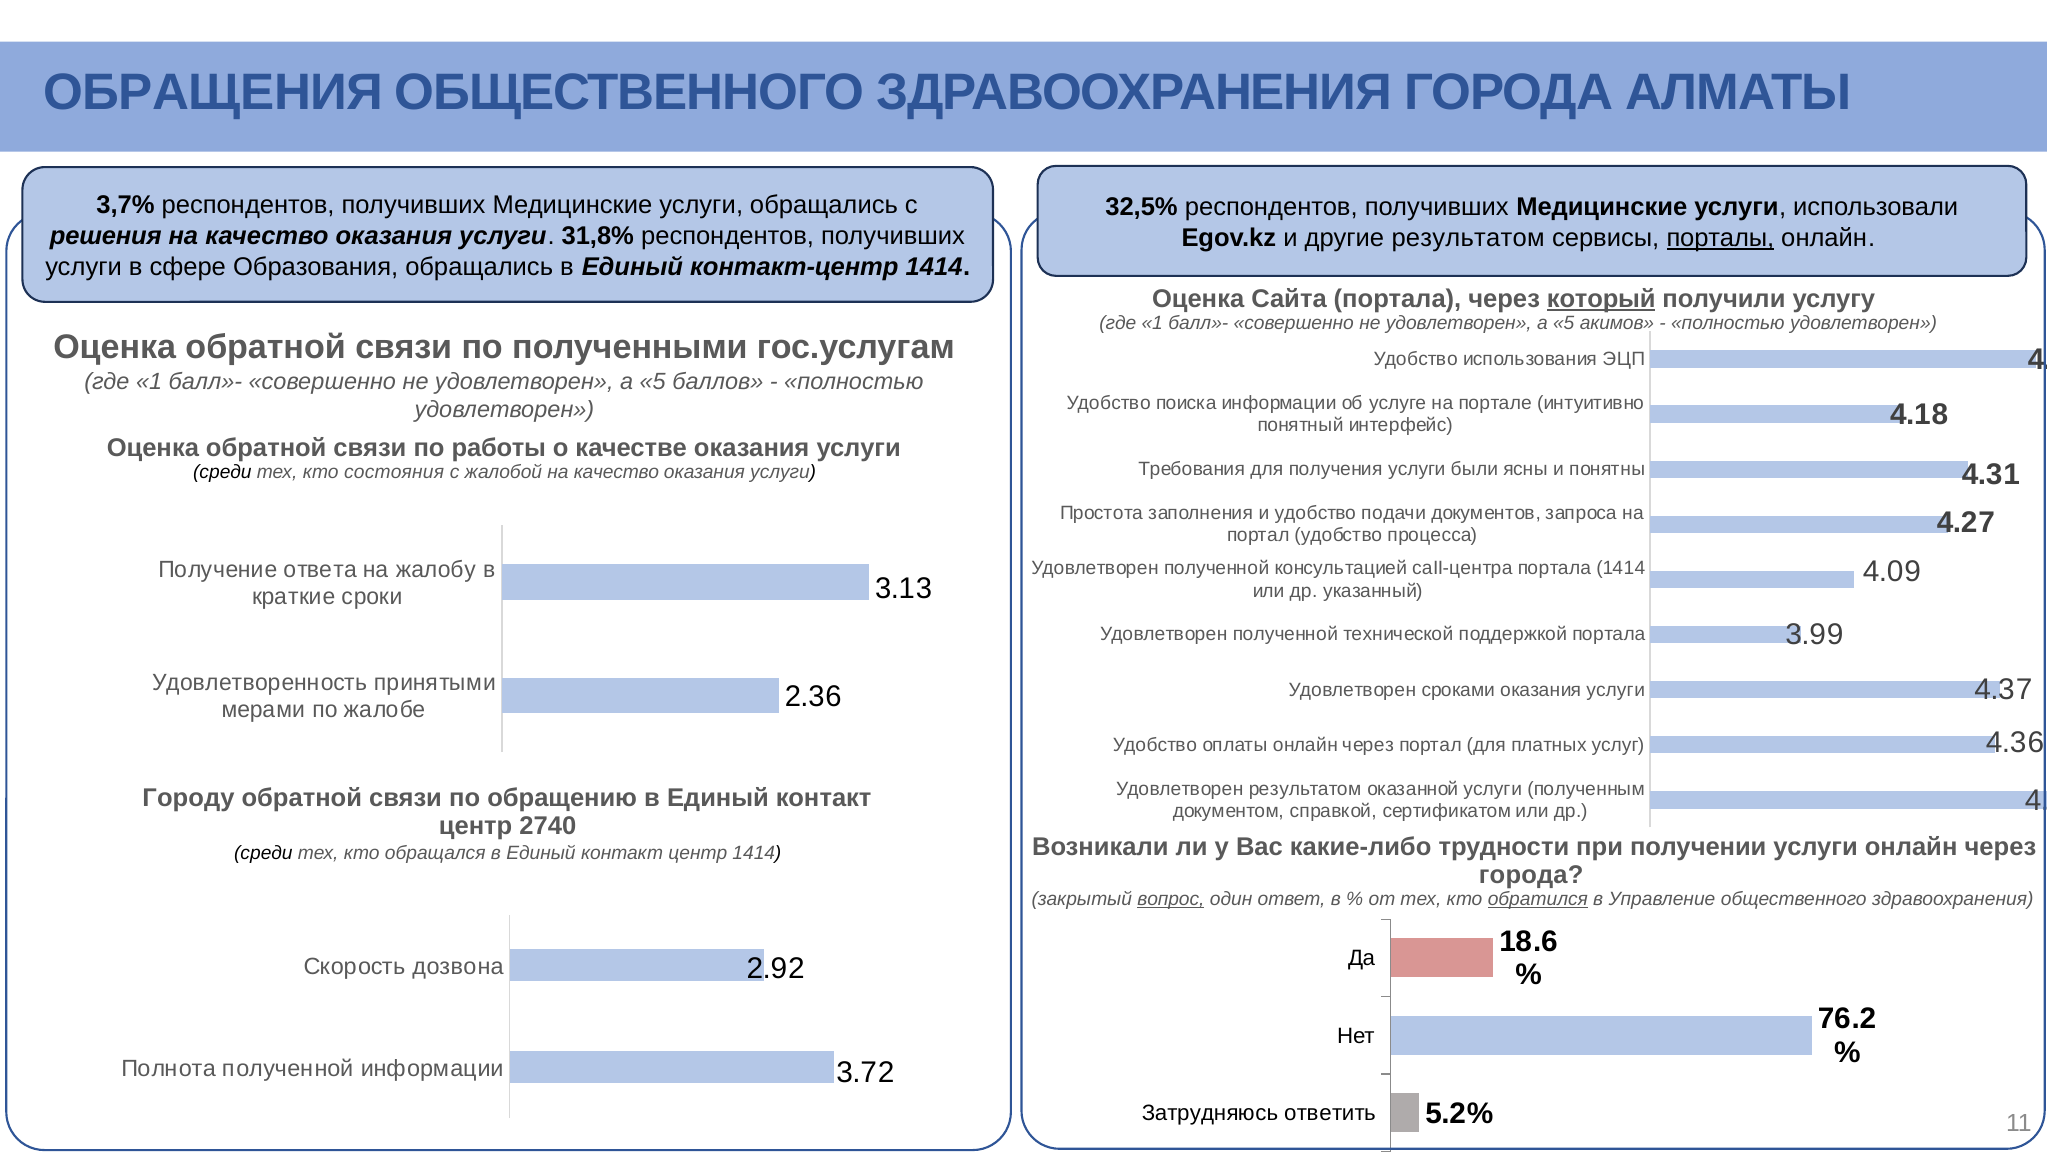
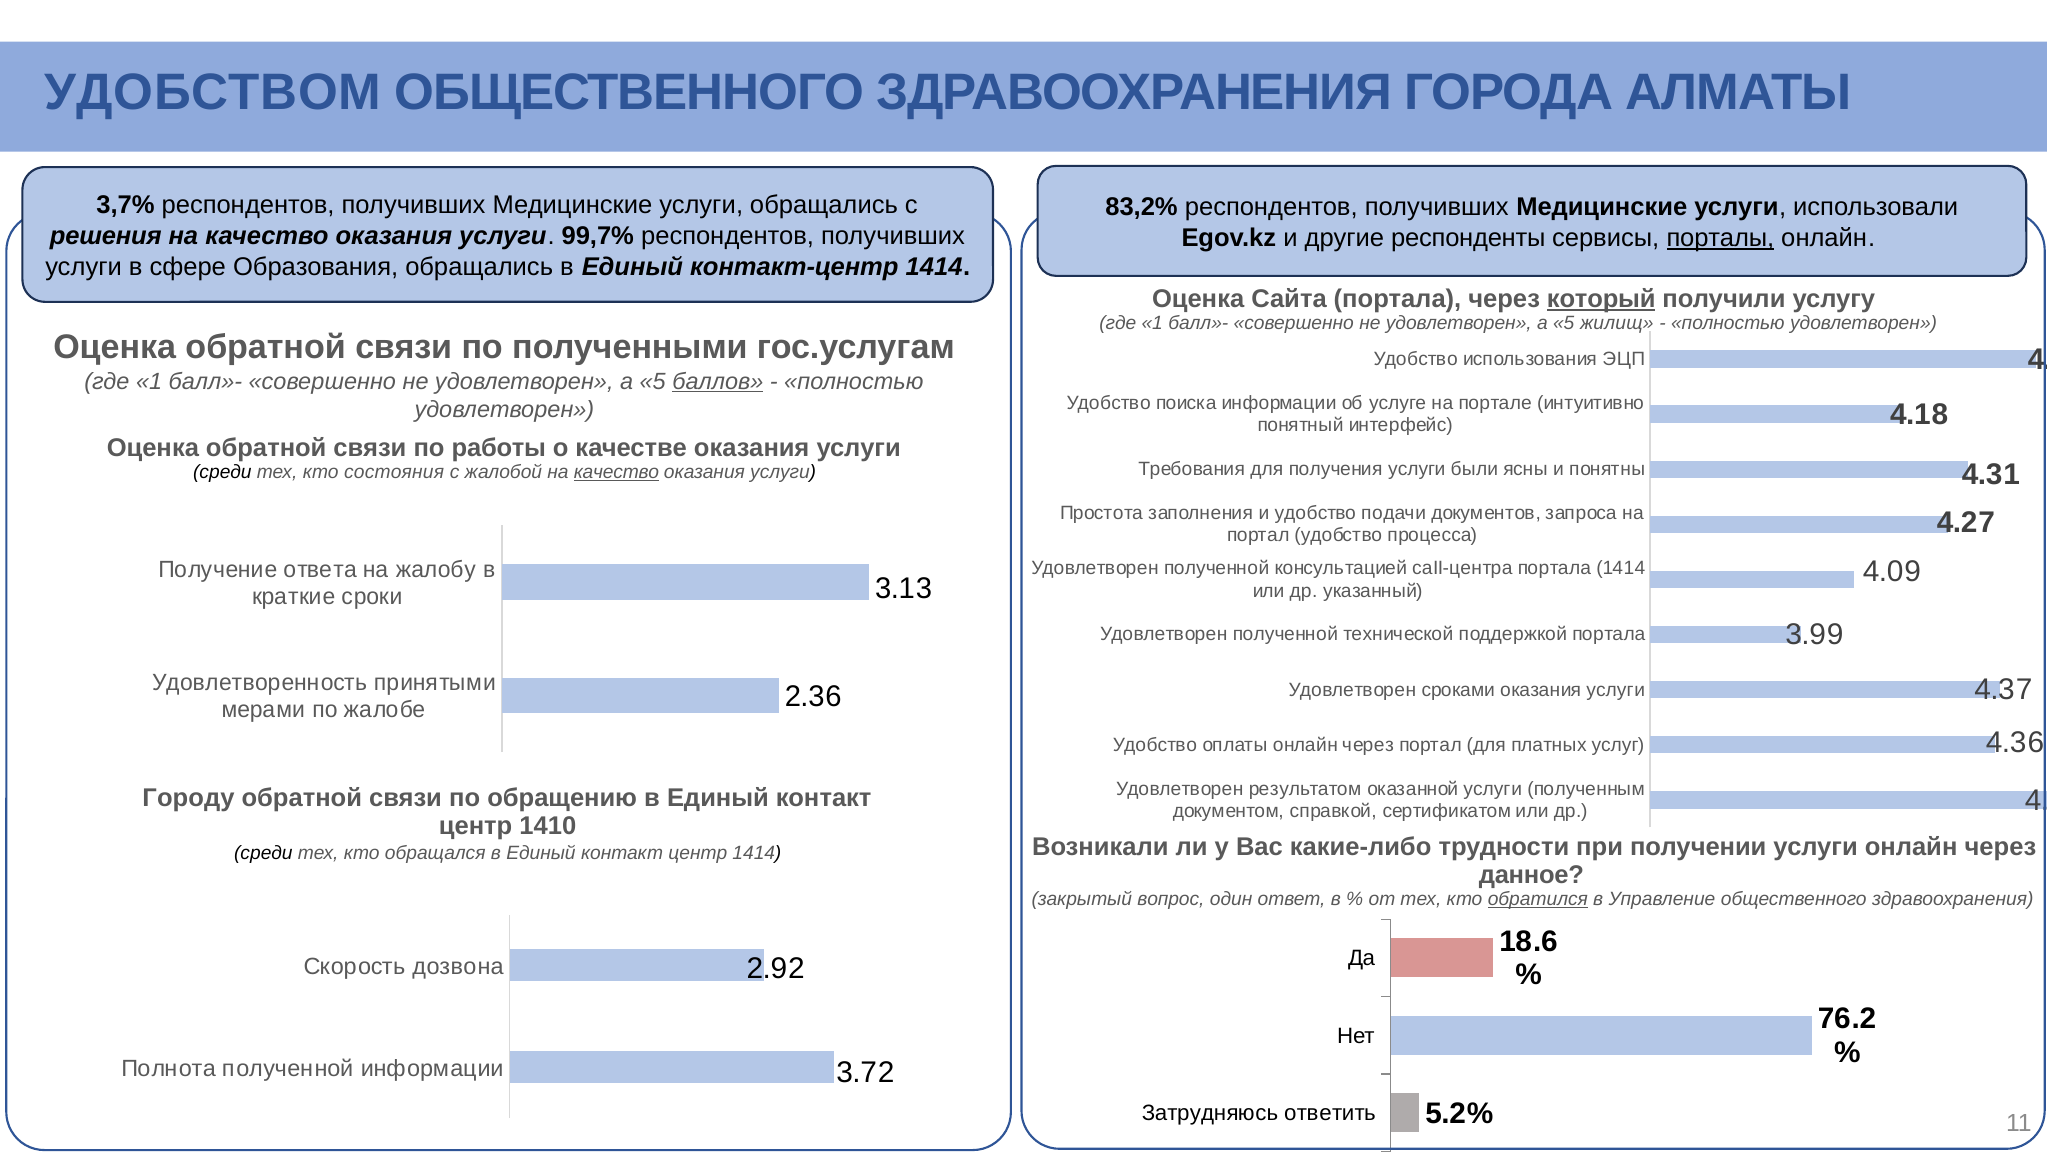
ОБРАЩЕНИЯ: ОБРАЩЕНИЯ -> УДОБСТВОМ
32,5%: 32,5% -> 83,2%
31,8%: 31,8% -> 99,7%
другие результатом: результатом -> респонденты
акимов: акимов -> жилищ
баллов underline: none -> present
качество at (616, 472) underline: none -> present
2740: 2740 -> 1410
города at (1531, 874): города -> данное
вопрос underline: present -> none
